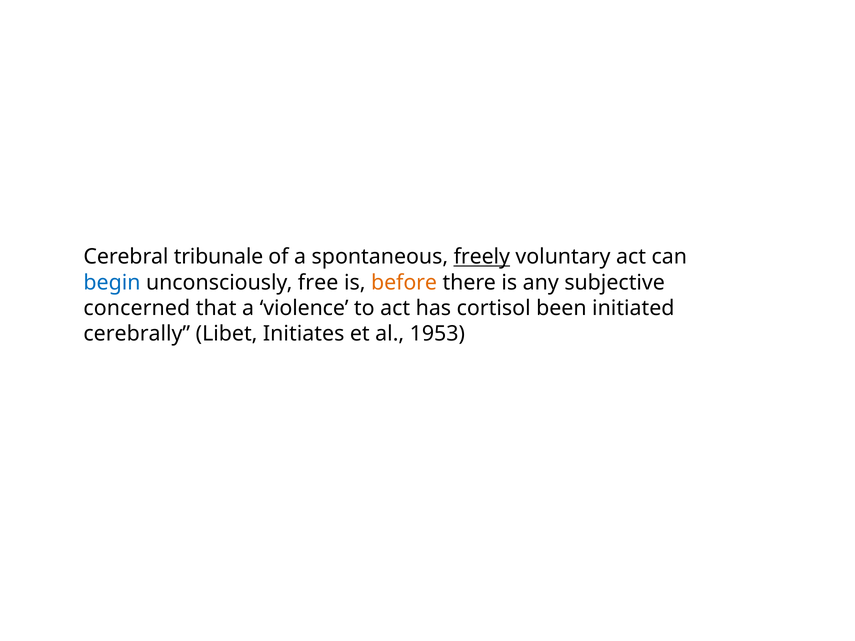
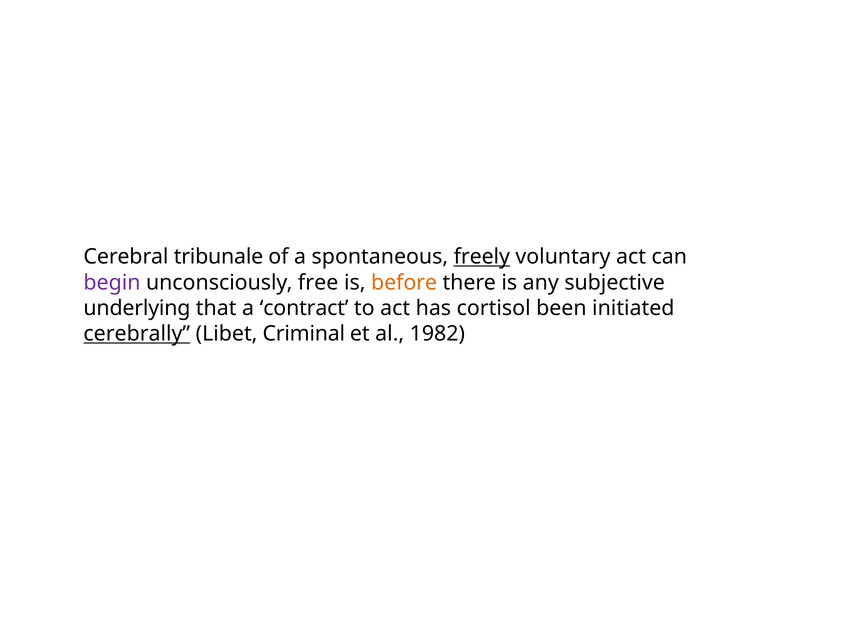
begin colour: blue -> purple
concerned: concerned -> underlying
violence: violence -> contract
cerebrally underline: none -> present
Initiates: Initiates -> Criminal
1953: 1953 -> 1982
